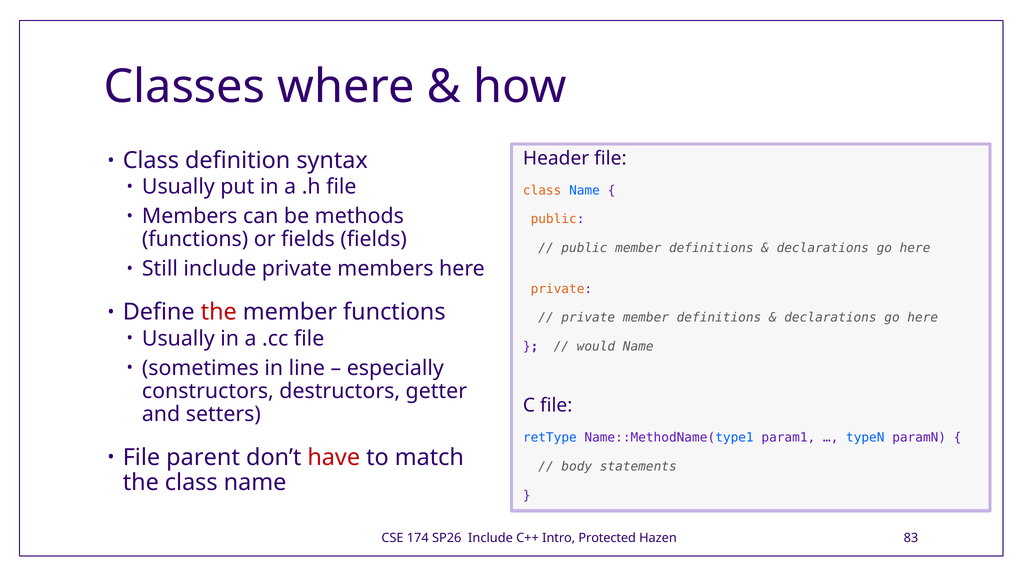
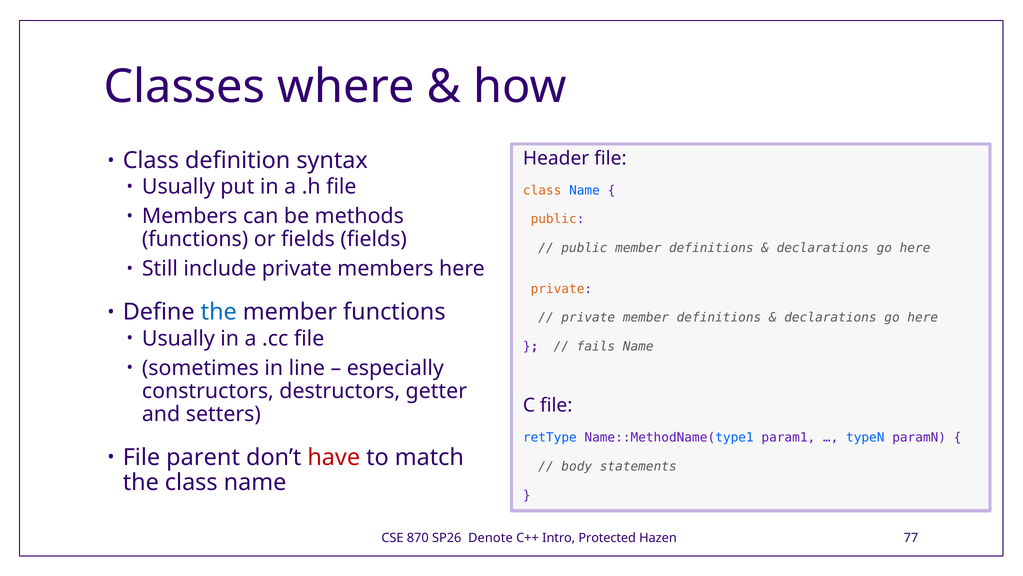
the at (219, 312) colour: red -> blue
would: would -> fails
174: 174 -> 870
SP26 Include: Include -> Denote
83: 83 -> 77
